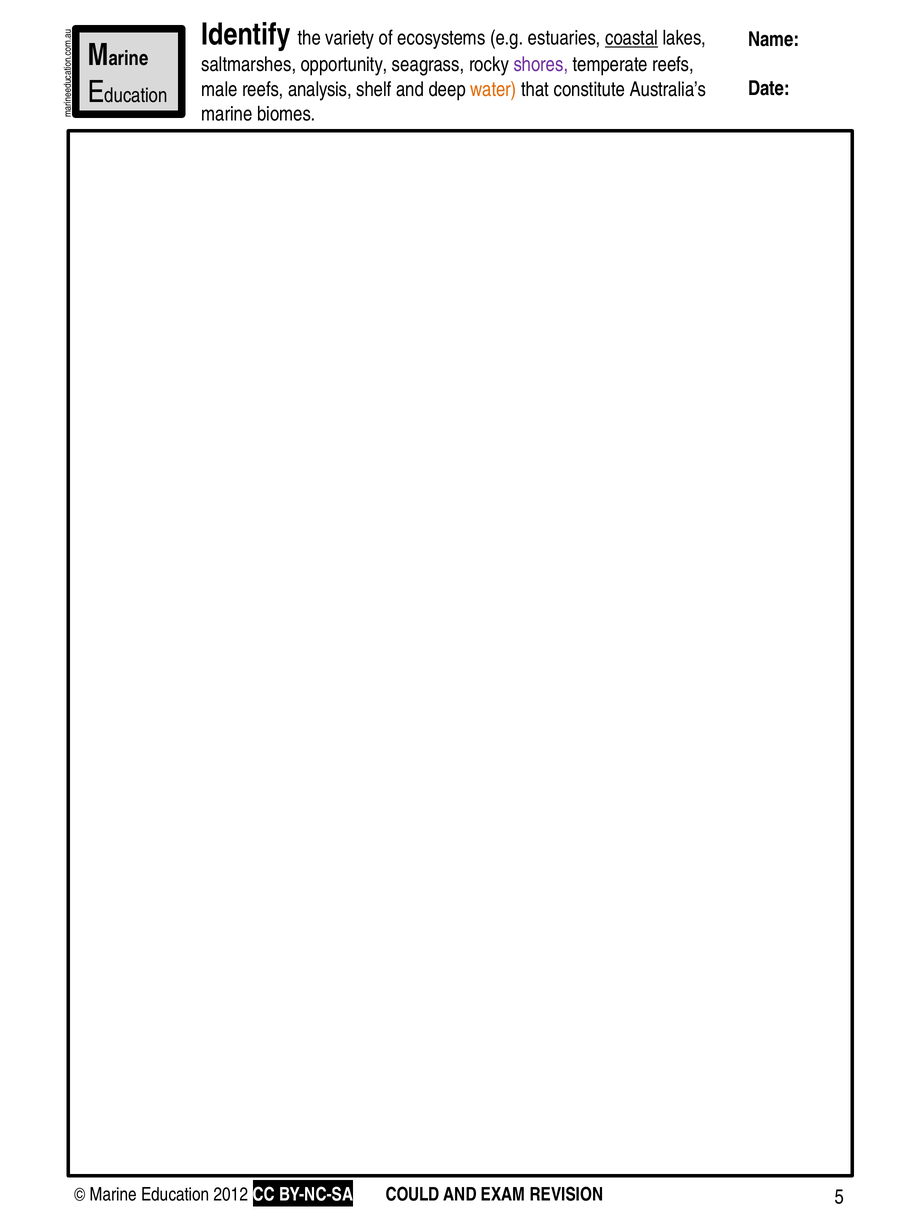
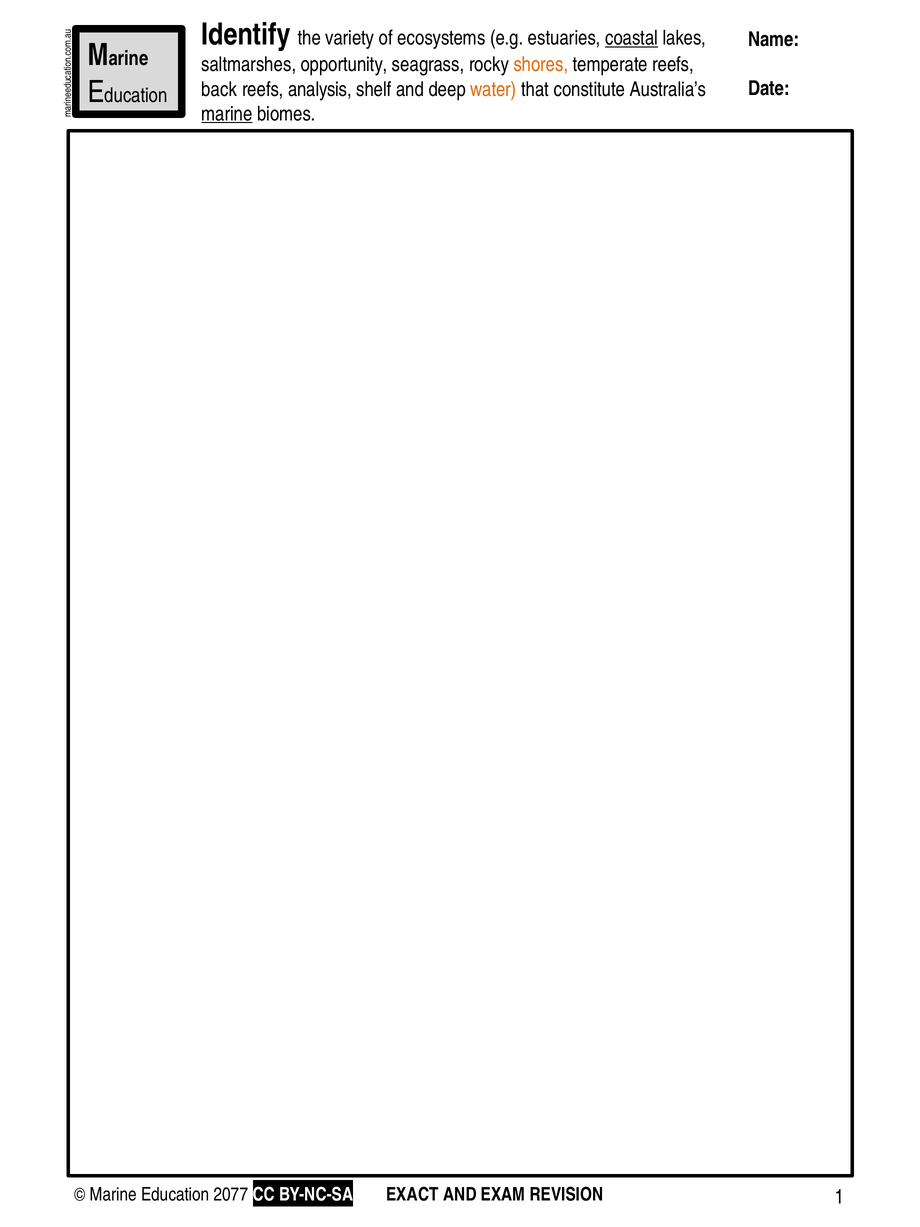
shores colour: purple -> orange
male: male -> back
marine at (227, 114) underline: none -> present
2012: 2012 -> 2077
5: 5 -> 1
COULD: COULD -> EXACT
